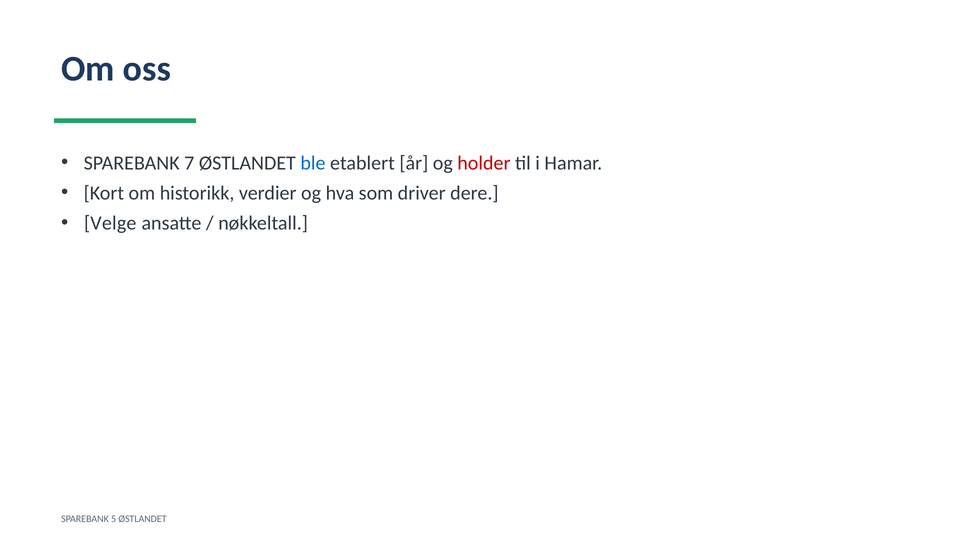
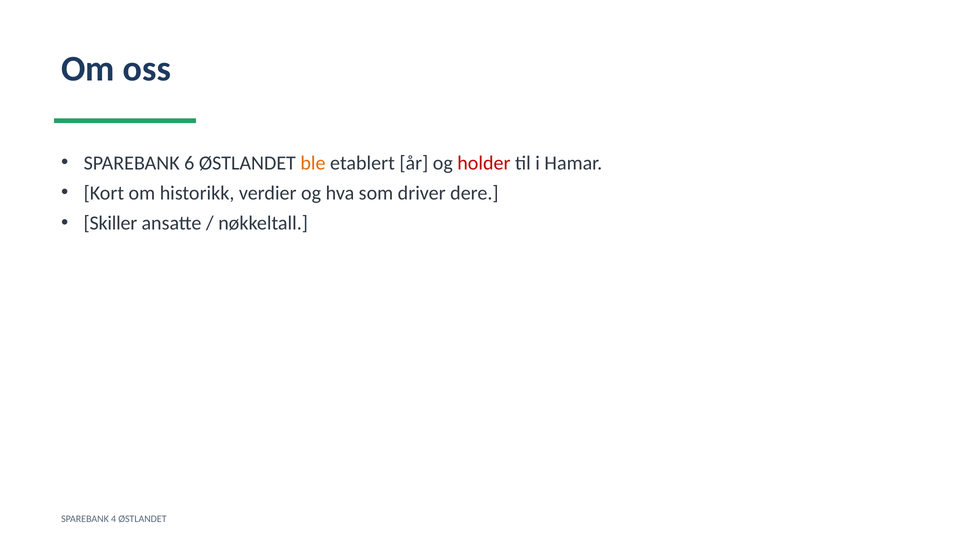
7: 7 -> 6
ble colour: blue -> orange
Velge: Velge -> Skiller
5: 5 -> 4
